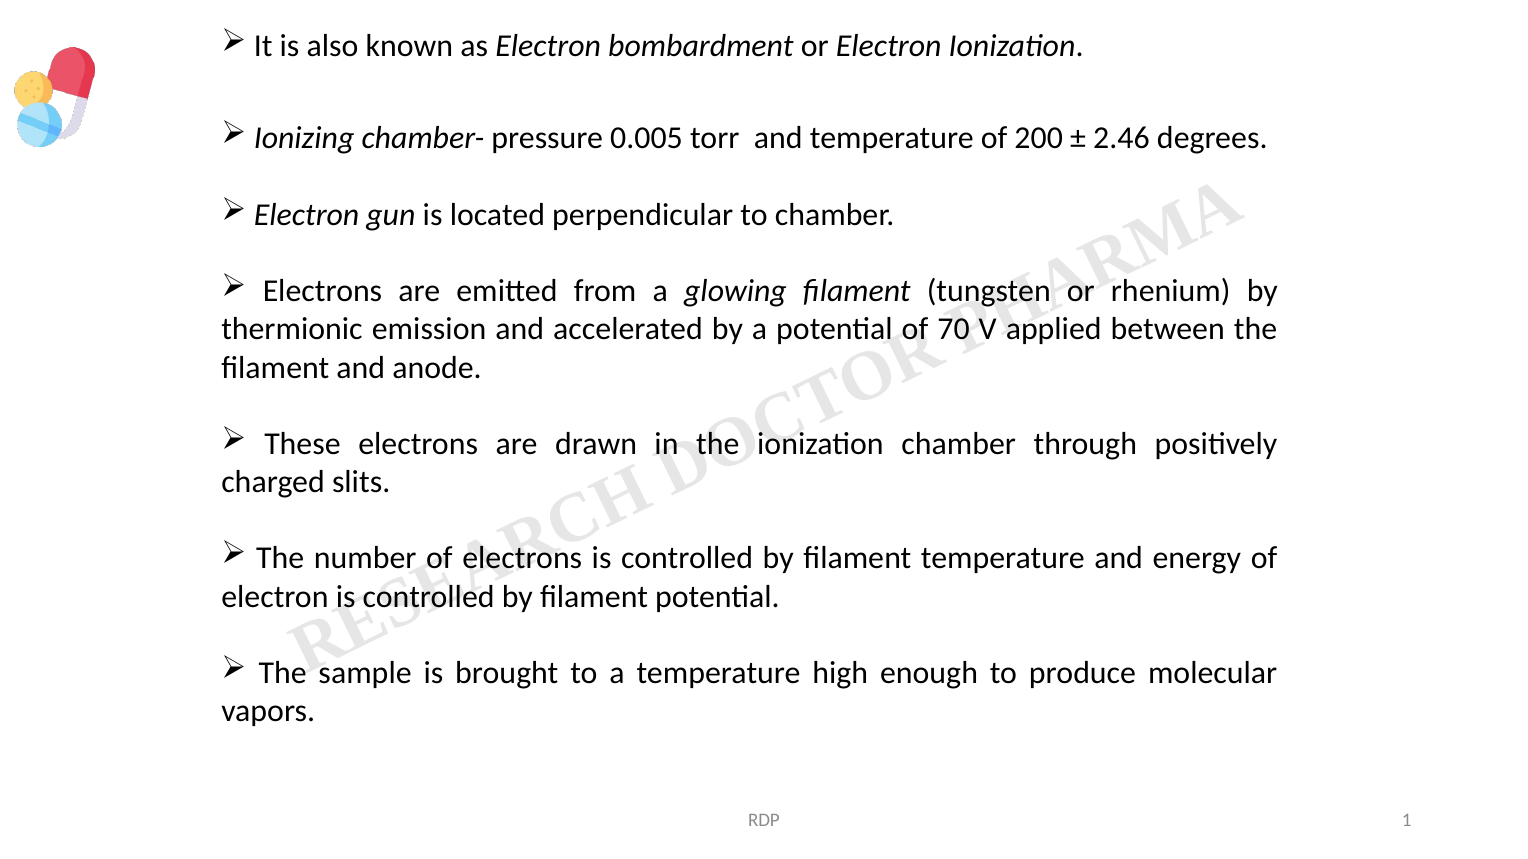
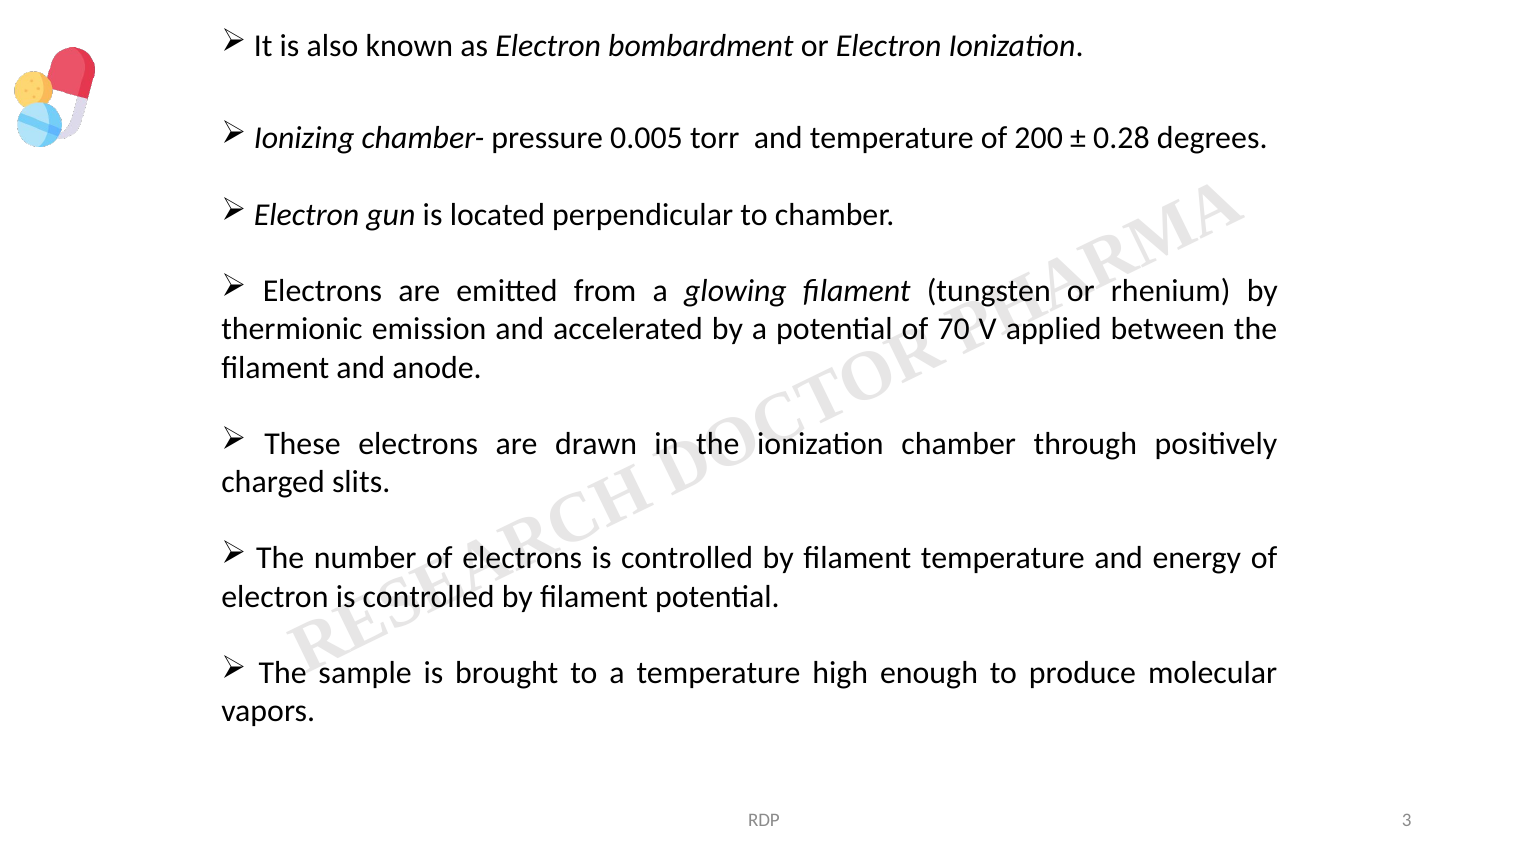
2.46: 2.46 -> 0.28
1: 1 -> 3
